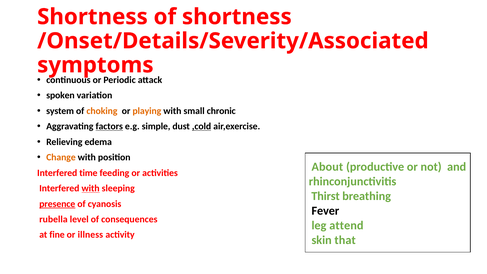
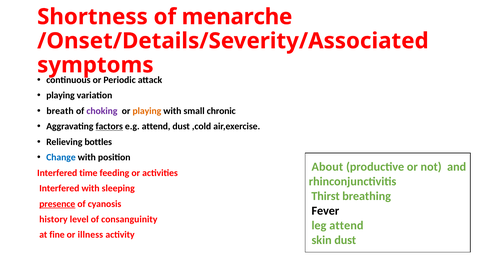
of shortness: shortness -> menarche
spoken at (60, 95): spoken -> playing
system: system -> breath
choking colour: orange -> purple
e.g simple: simple -> attend
,cold underline: present -> none
edema: edema -> bottles
Change colour: orange -> blue
with at (91, 188) underline: present -> none
rubella: rubella -> history
consequences: consequences -> consanguinity
skin that: that -> dust
